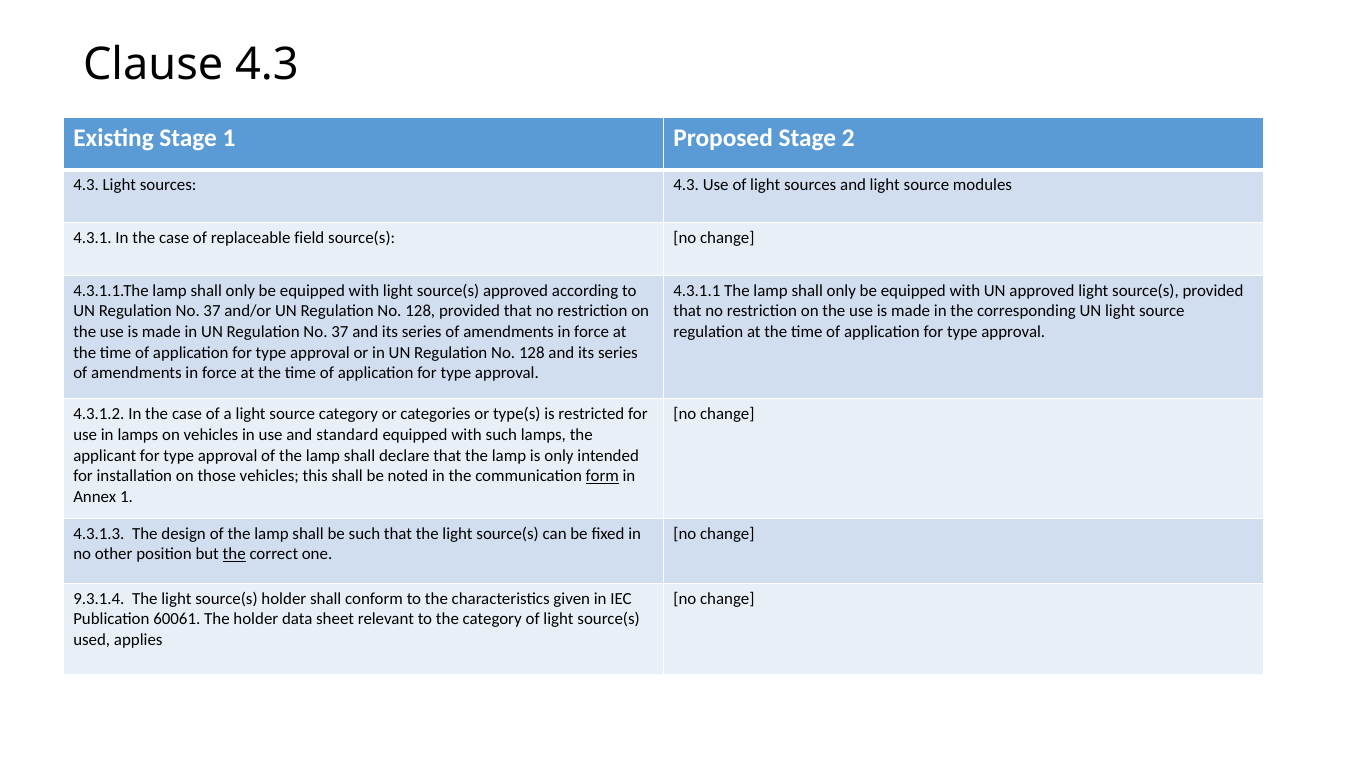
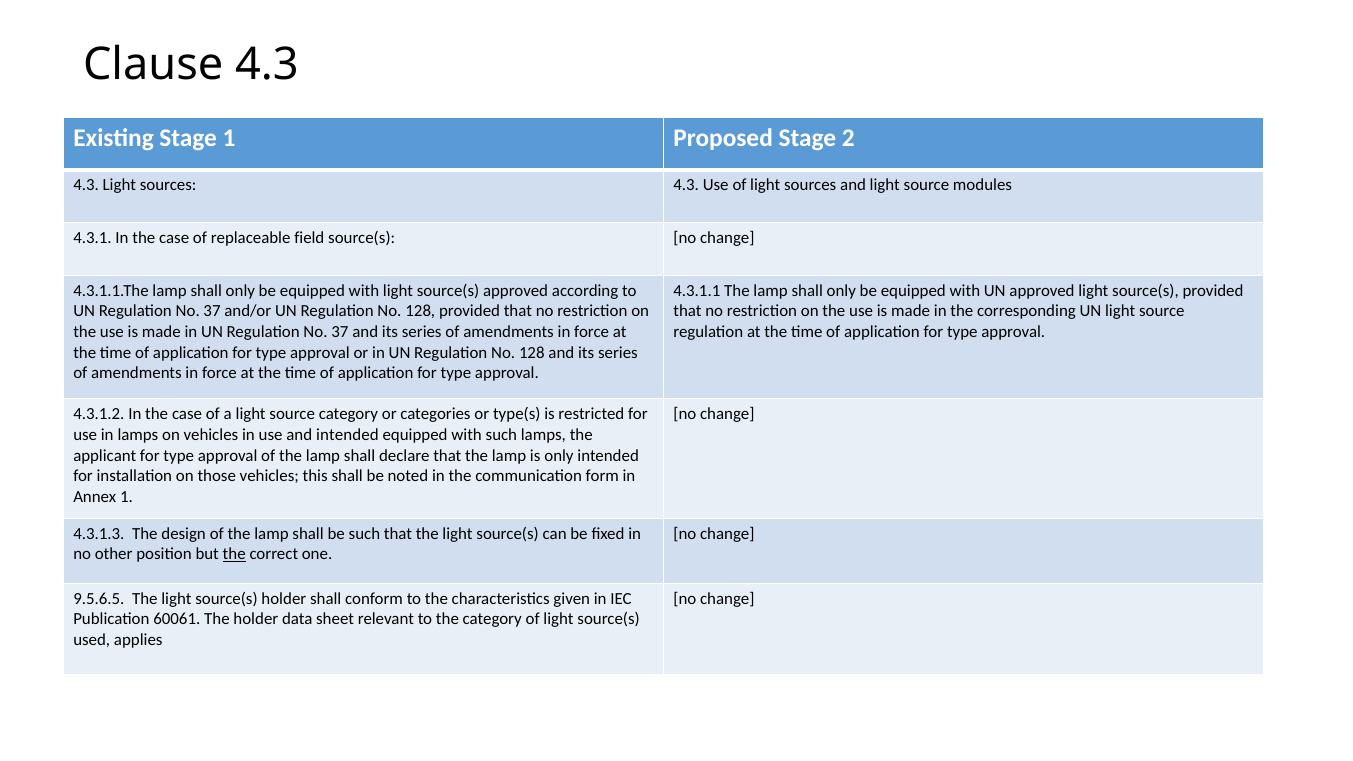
and standard: standard -> intended
form underline: present -> none
9.3.1.4: 9.3.1.4 -> 9.5.6.5
